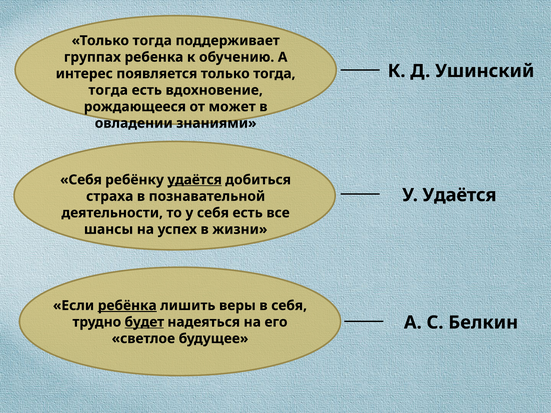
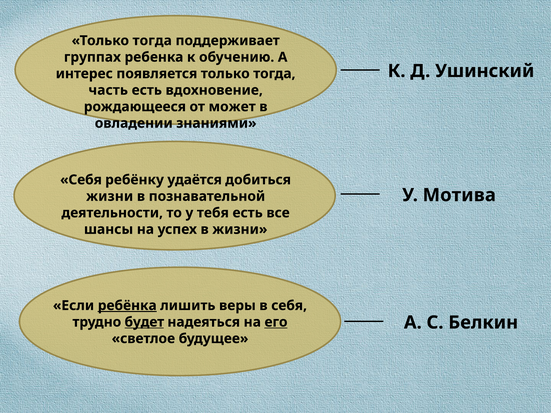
тогда at (108, 90): тогда -> часть
удаётся at (195, 180) underline: present -> none
У Удаётся: Удаётся -> Мотива
страха at (110, 196): страха -> жизни
у себя: себя -> тебя
его underline: none -> present
